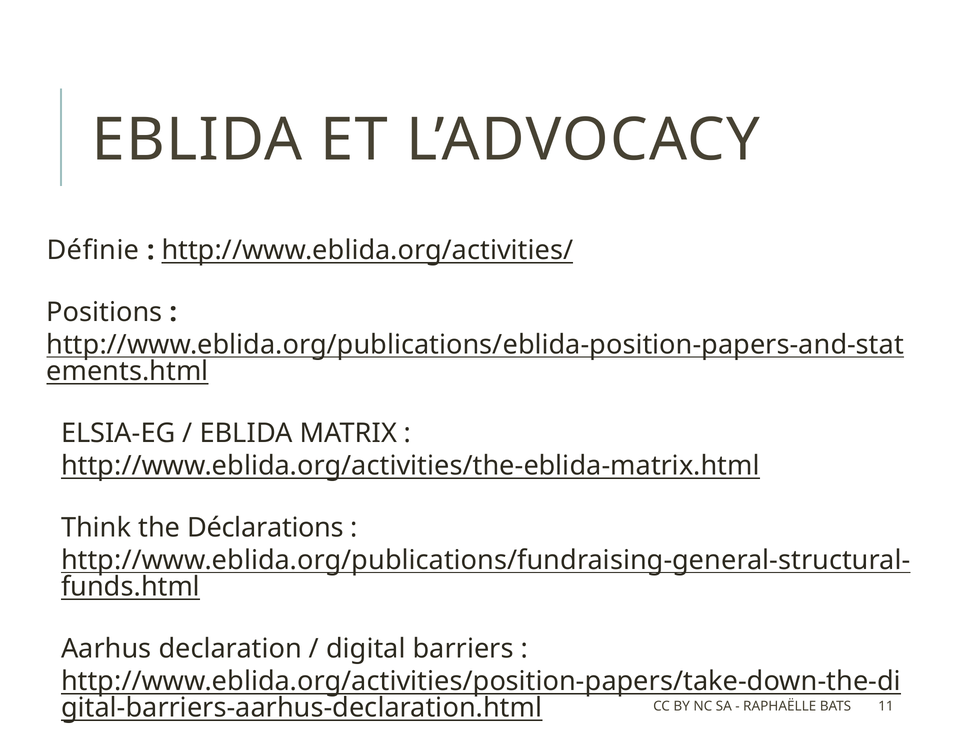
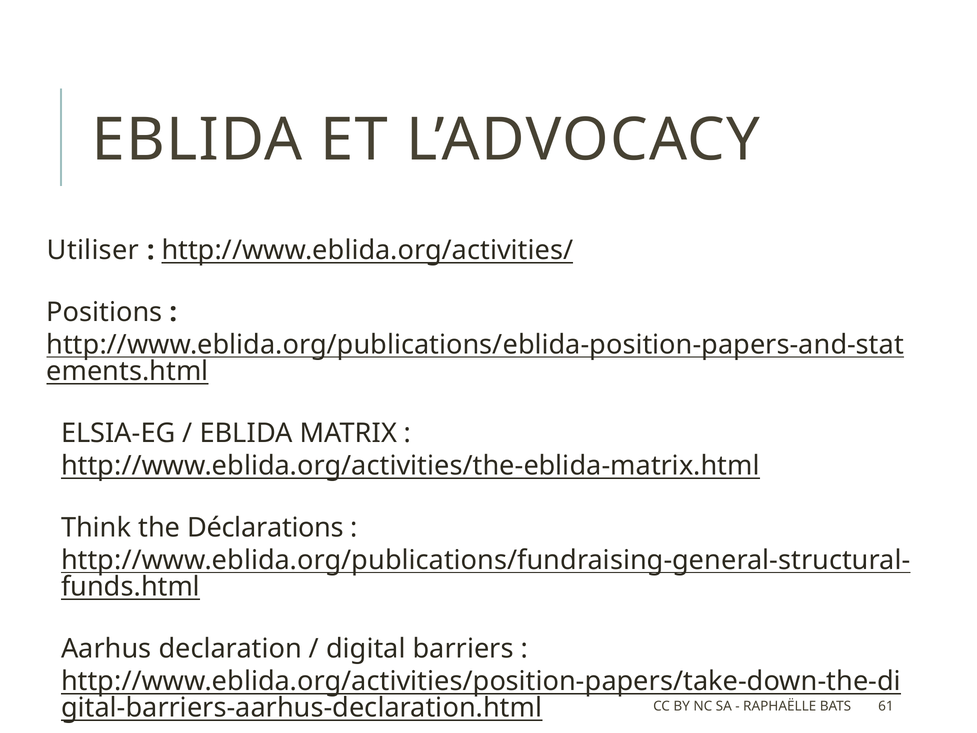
Définie: Définie -> Utiliser
11: 11 -> 61
